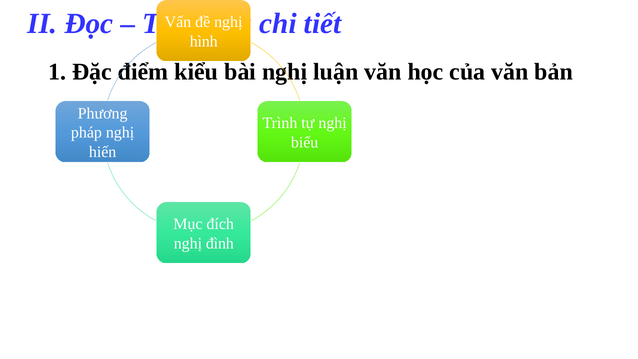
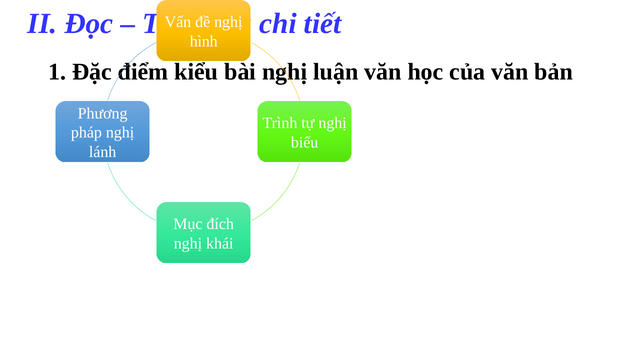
hiến: hiến -> lánh
đình: đình -> khái
